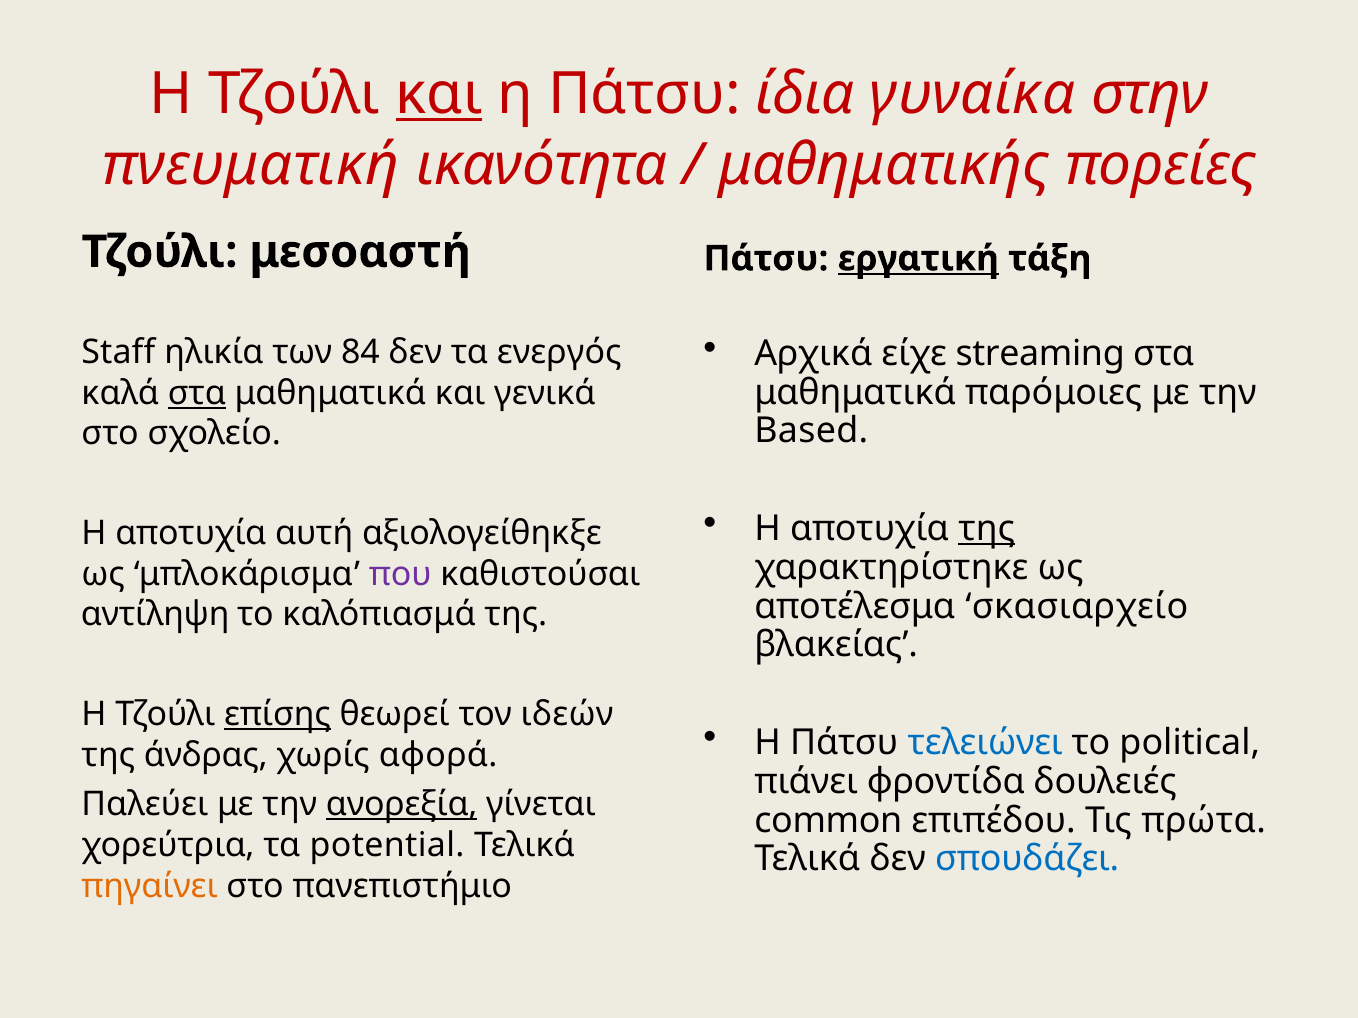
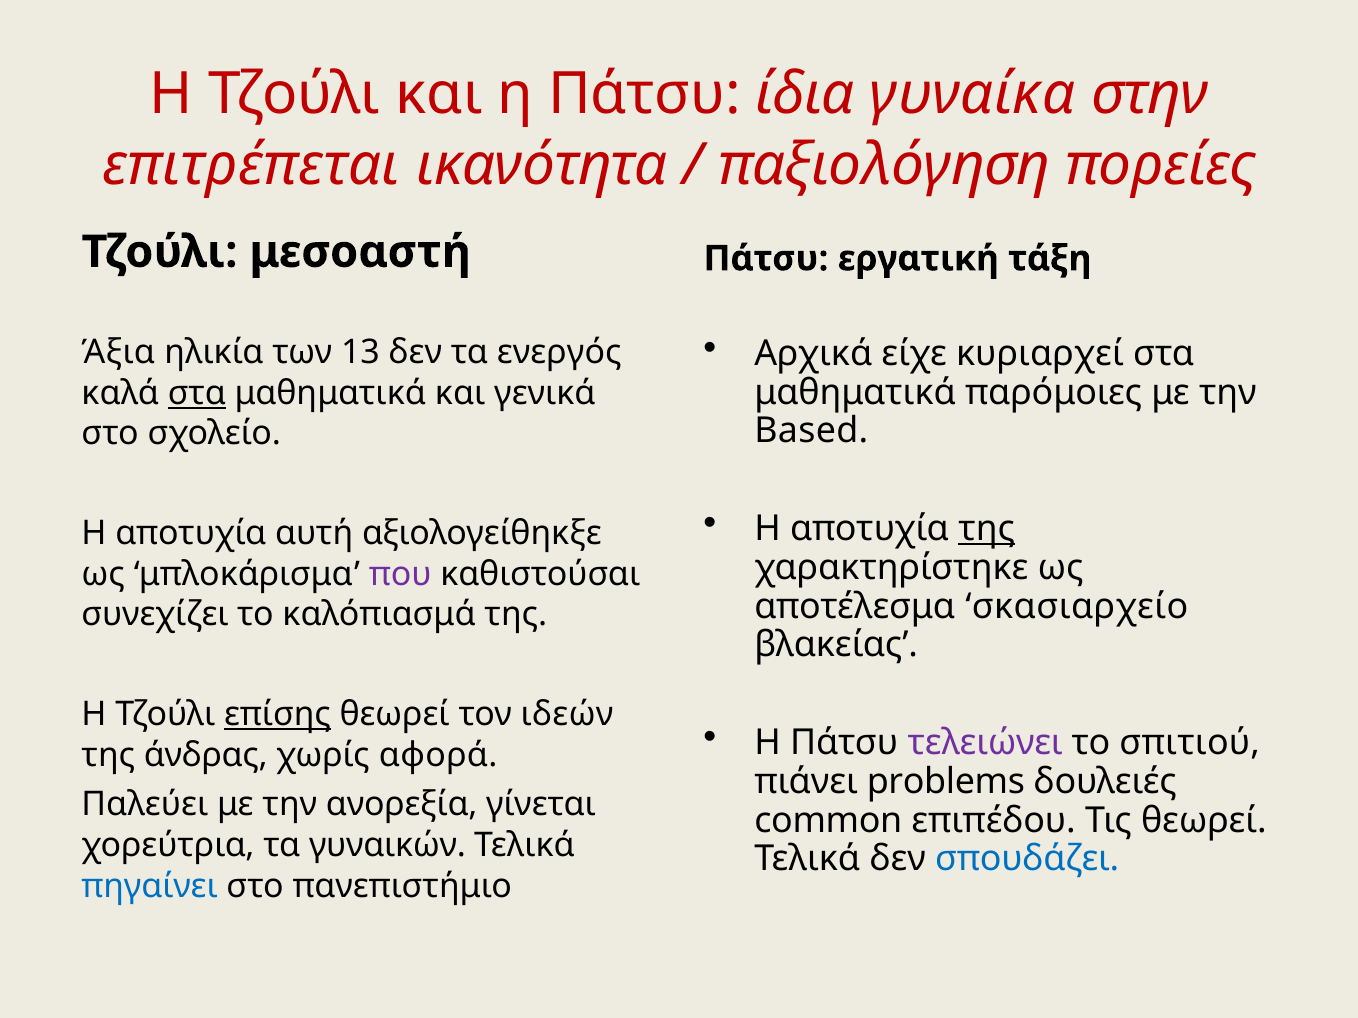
και at (439, 95) underline: present -> none
πνευματική: πνευματική -> επιτρέπεται
μαθηματικής: μαθηματικής -> παξιολόγηση
εργατική underline: present -> none
streaming: streaming -> κυριαρχεί
Staff: Staff -> Άξια
84: 84 -> 13
αντίληψη: αντίληψη -> συνεχίζει
τελειώνει colour: blue -> purple
political: political -> σπιτιού
φροντίδα: φροντίδα -> problems
ανορεξία underline: present -> none
Τις πρώτα: πρώτα -> θεωρεί
potential: potential -> γυναικών
πηγαίνει colour: orange -> blue
